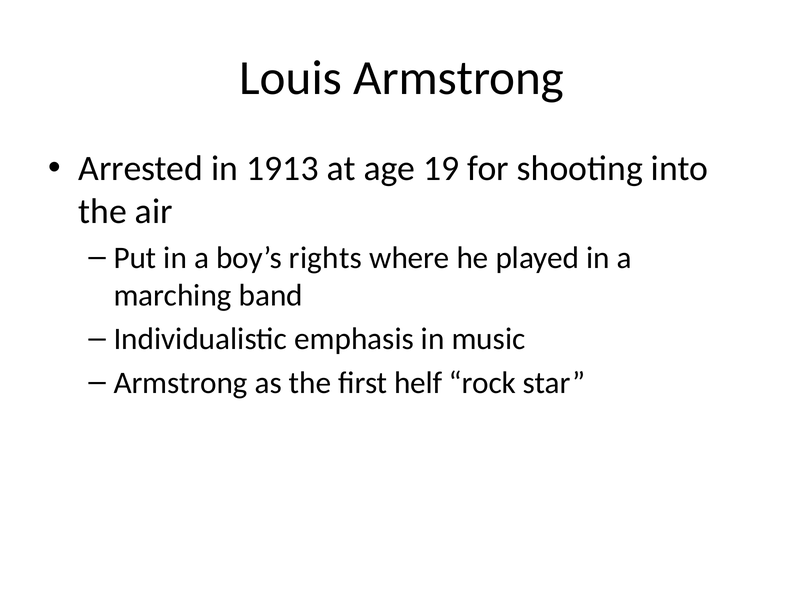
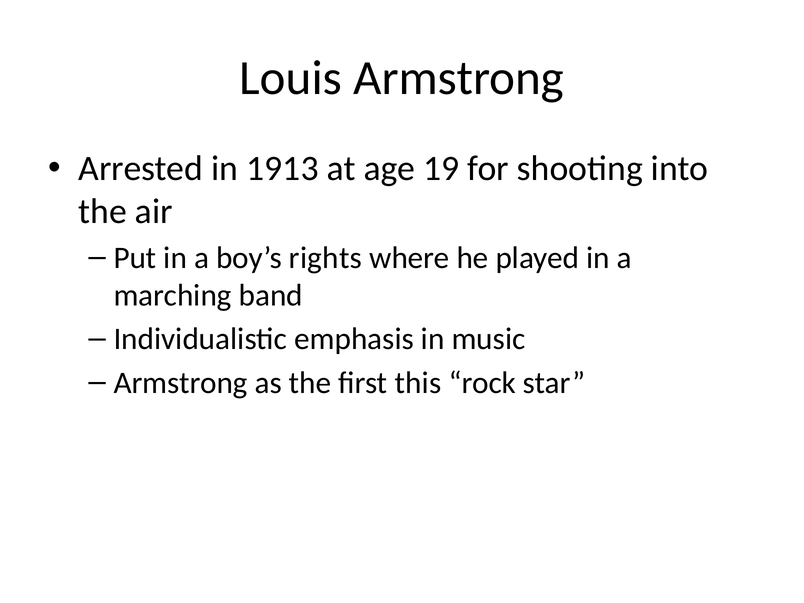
helf: helf -> this
